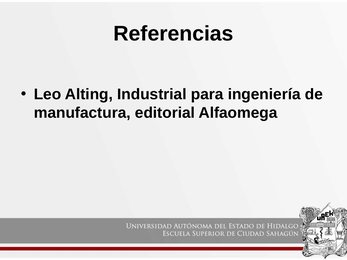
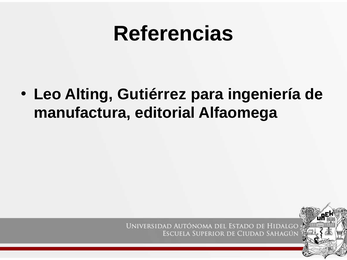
Industrial: Industrial -> Gutiérrez
